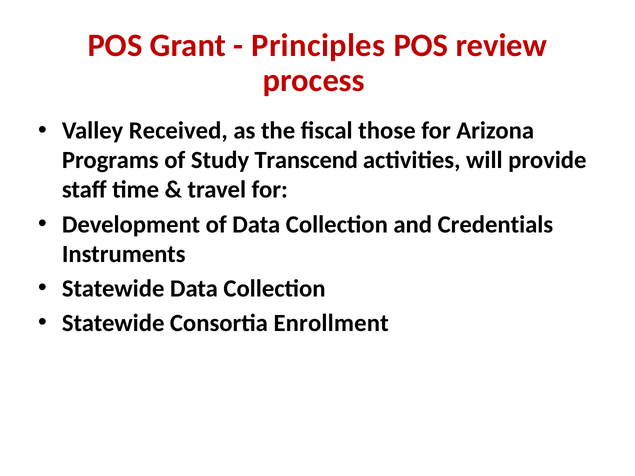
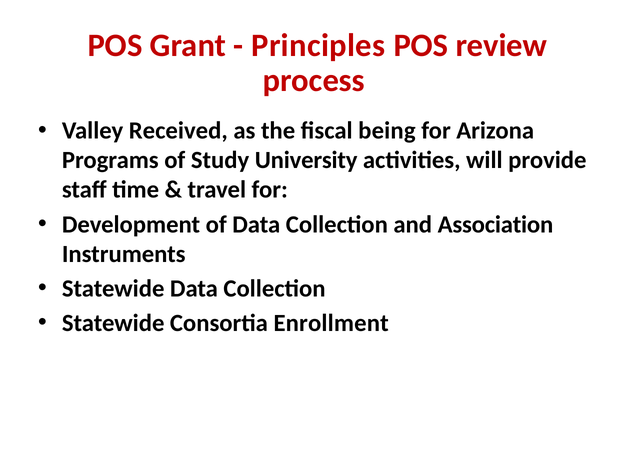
those: those -> being
Transcend: Transcend -> University
Credentials: Credentials -> Association
